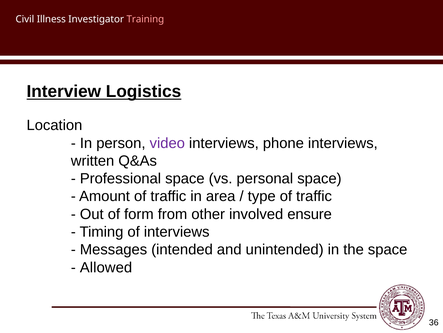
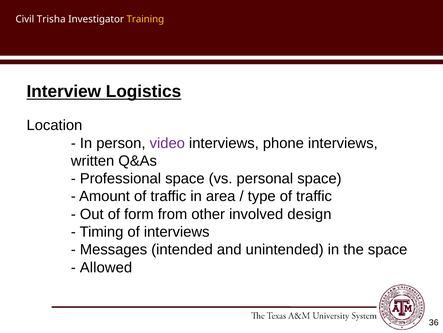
Illness: Illness -> Trisha
Training colour: pink -> yellow
ensure: ensure -> design
